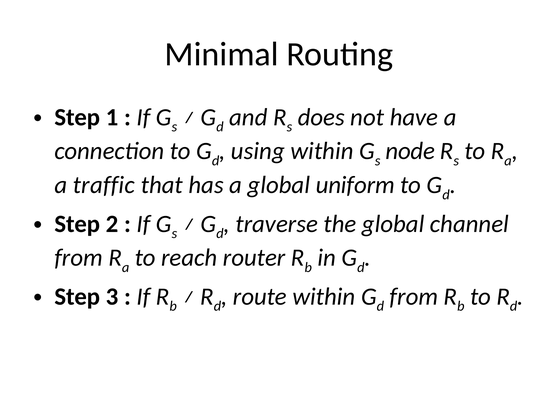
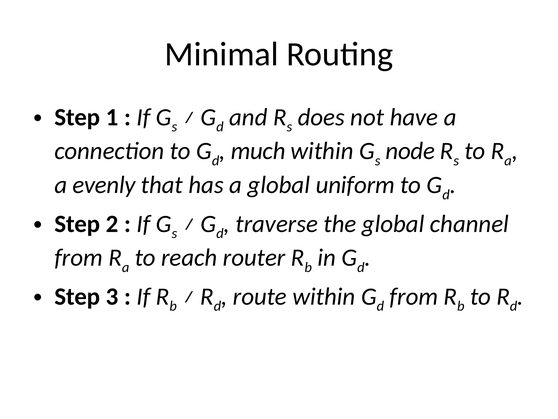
using: using -> much
traffic: traffic -> evenly
